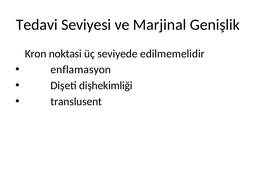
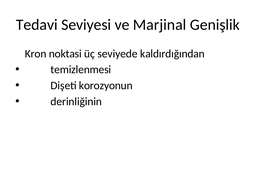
edilmemelidir: edilmemelidir -> kaldırdığından
enflamasyon: enflamasyon -> temizlenmesi
dişhekimliği: dişhekimliği -> korozyonun
translusent: translusent -> derinliğinin
